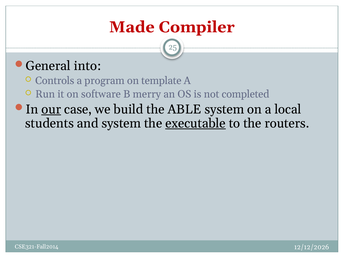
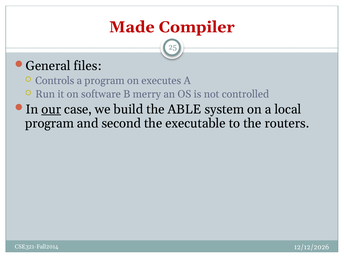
into: into -> files
template: template -> executes
completed: completed -> controlled
students at (49, 123): students -> program
and system: system -> second
executable underline: present -> none
